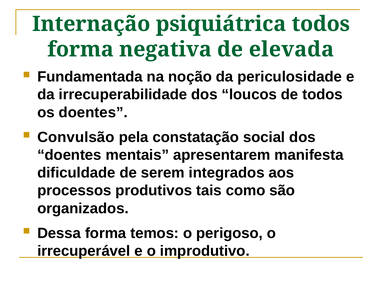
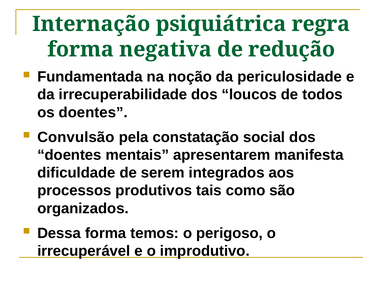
psiquiátrica todos: todos -> regra
elevada: elevada -> redução
